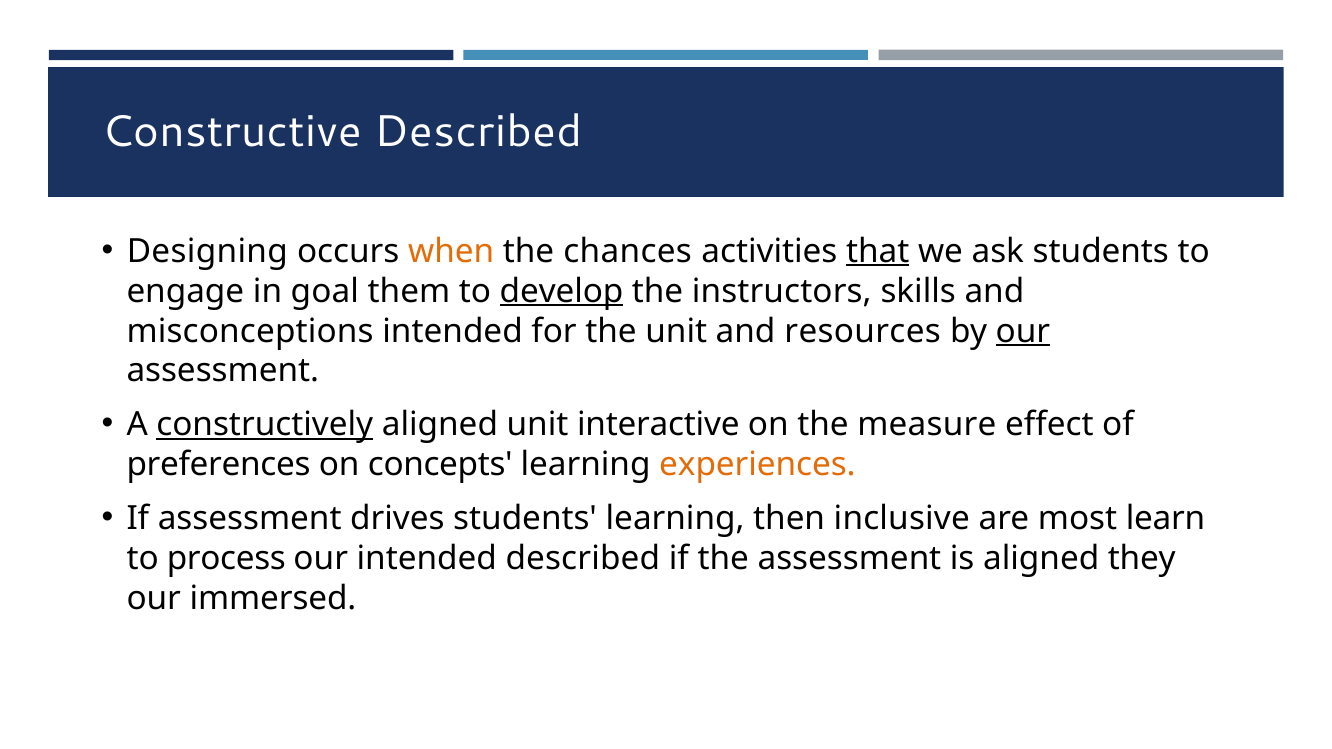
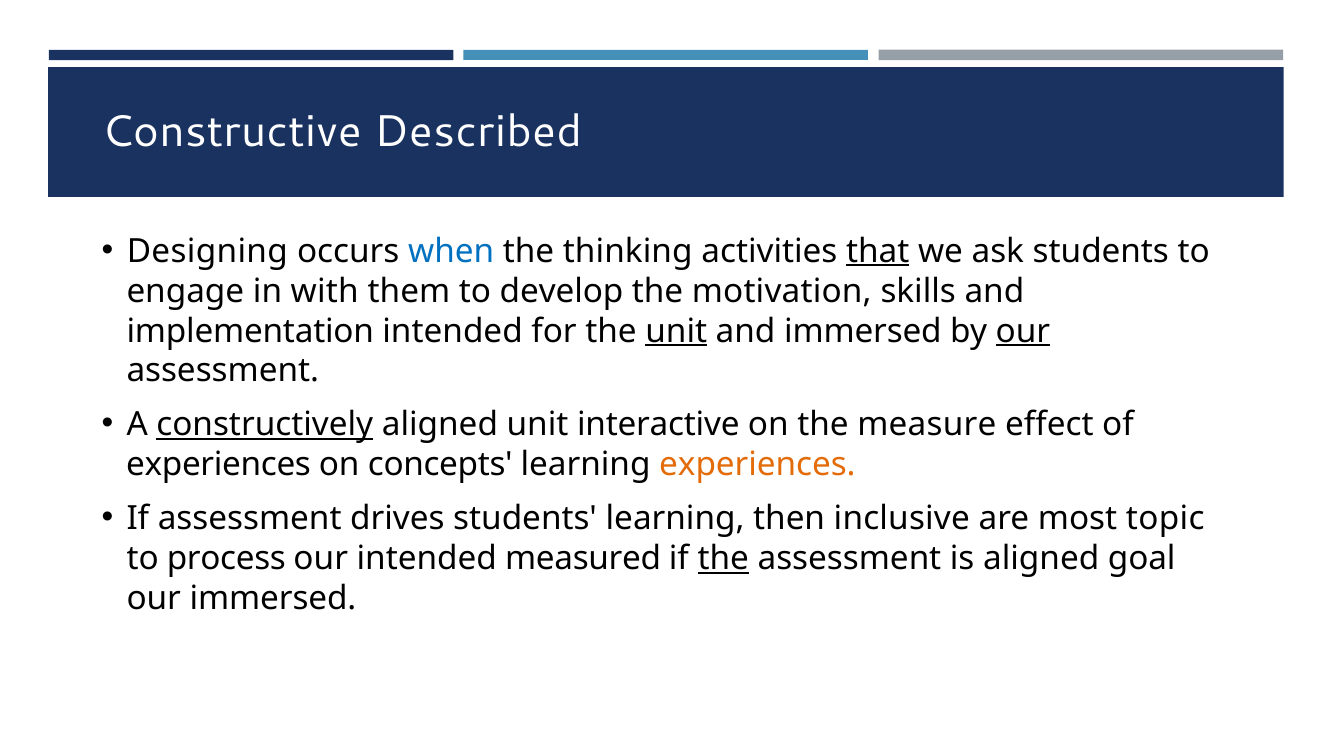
when colour: orange -> blue
chances: chances -> thinking
goal: goal -> with
develop underline: present -> none
instructors: instructors -> motivation
misconceptions: misconceptions -> implementation
unit at (676, 331) underline: none -> present
and resources: resources -> immersed
preferences at (219, 465): preferences -> experiences
learn: learn -> topic
intended described: described -> measured
the at (723, 559) underline: none -> present
they: they -> goal
